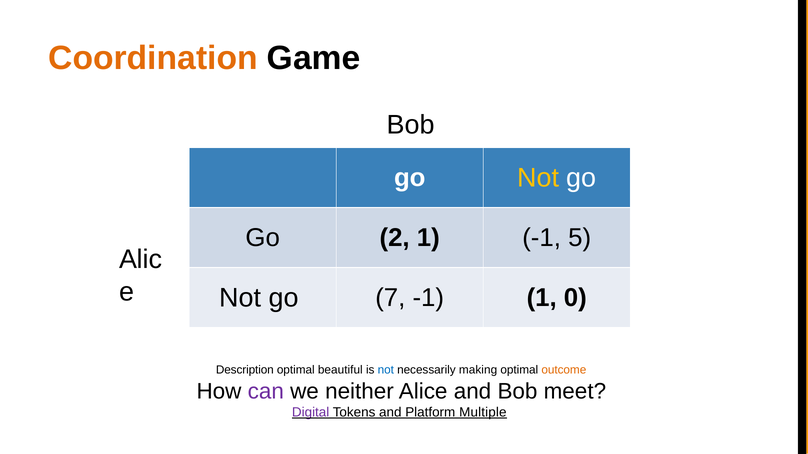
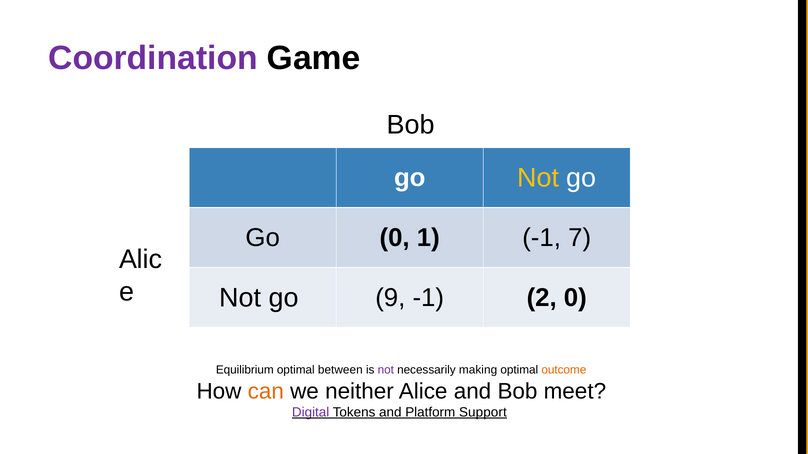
Coordination colour: orange -> purple
Go 2: 2 -> 0
5: 5 -> 7
7: 7 -> 9
-1 1: 1 -> 2
Description: Description -> Equilibrium
beautiful: beautiful -> between
not at (386, 370) colour: blue -> purple
can colour: purple -> orange
Multiple: Multiple -> Support
